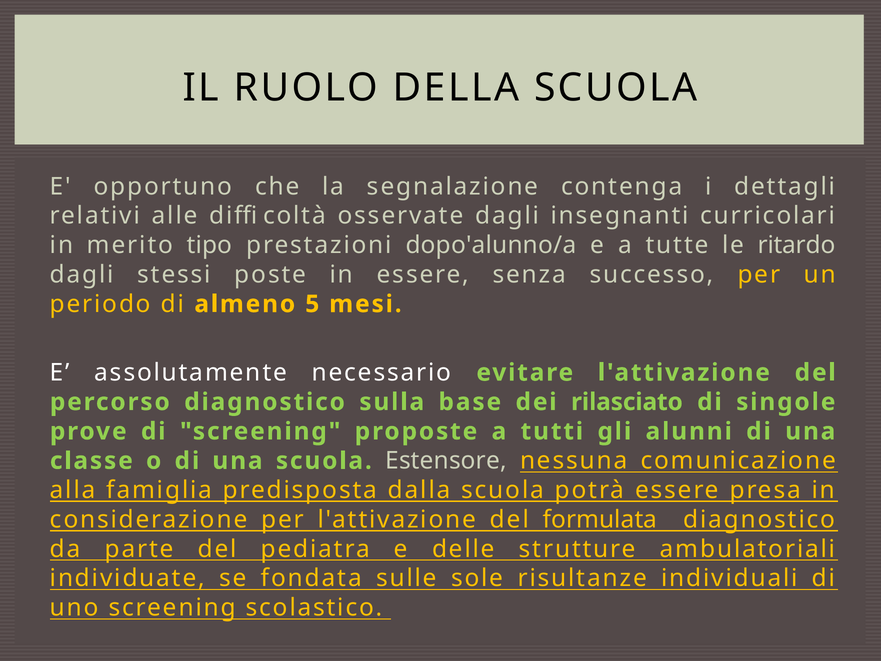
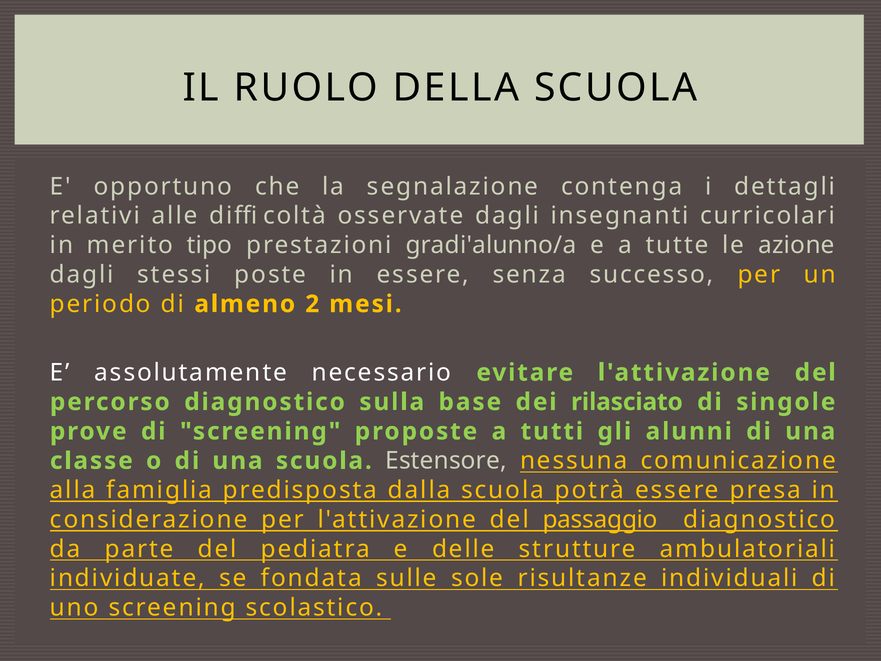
dopo'alunno/a: dopo'alunno/a -> gradi'alunno/a
ritardo: ritardo -> azione
5: 5 -> 2
formulata: formulata -> passaggio
